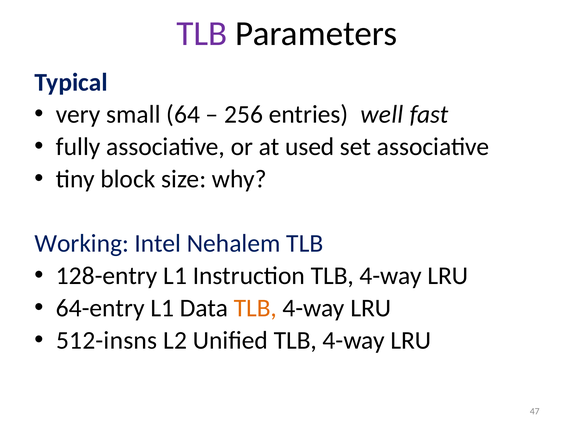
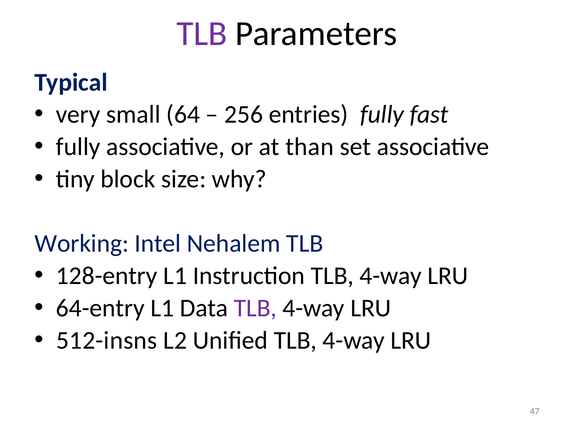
well at (382, 114): well -> fully
used: used -> than
TLB at (255, 308) colour: orange -> purple
